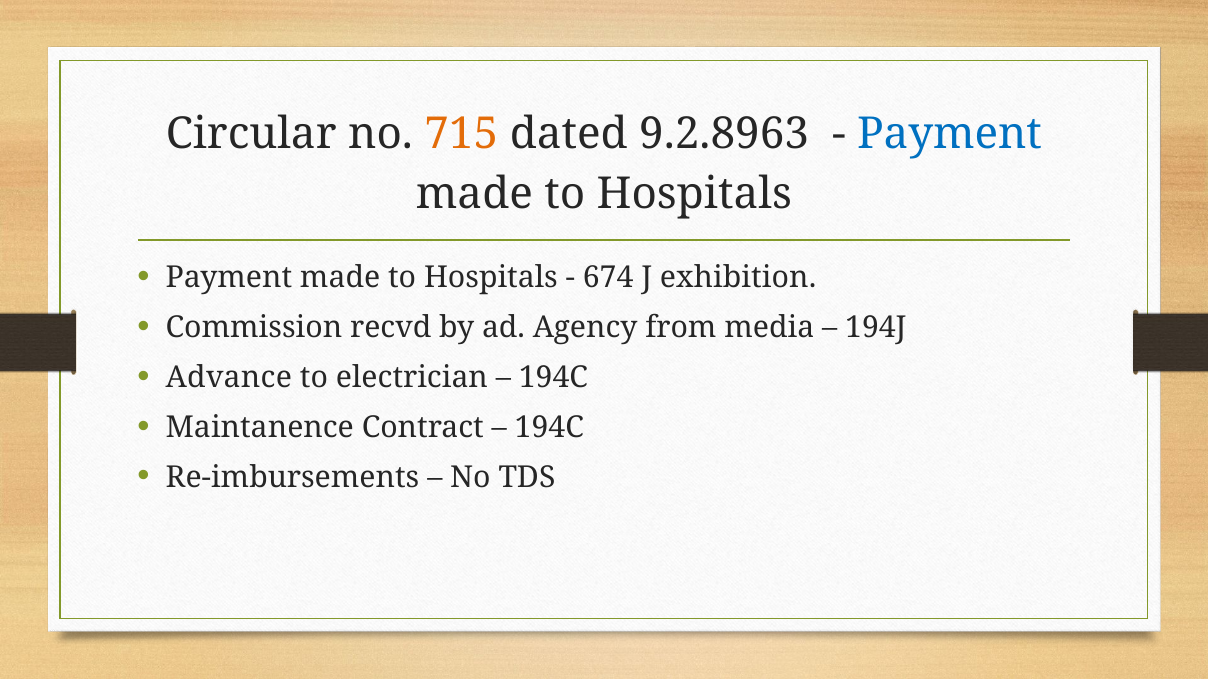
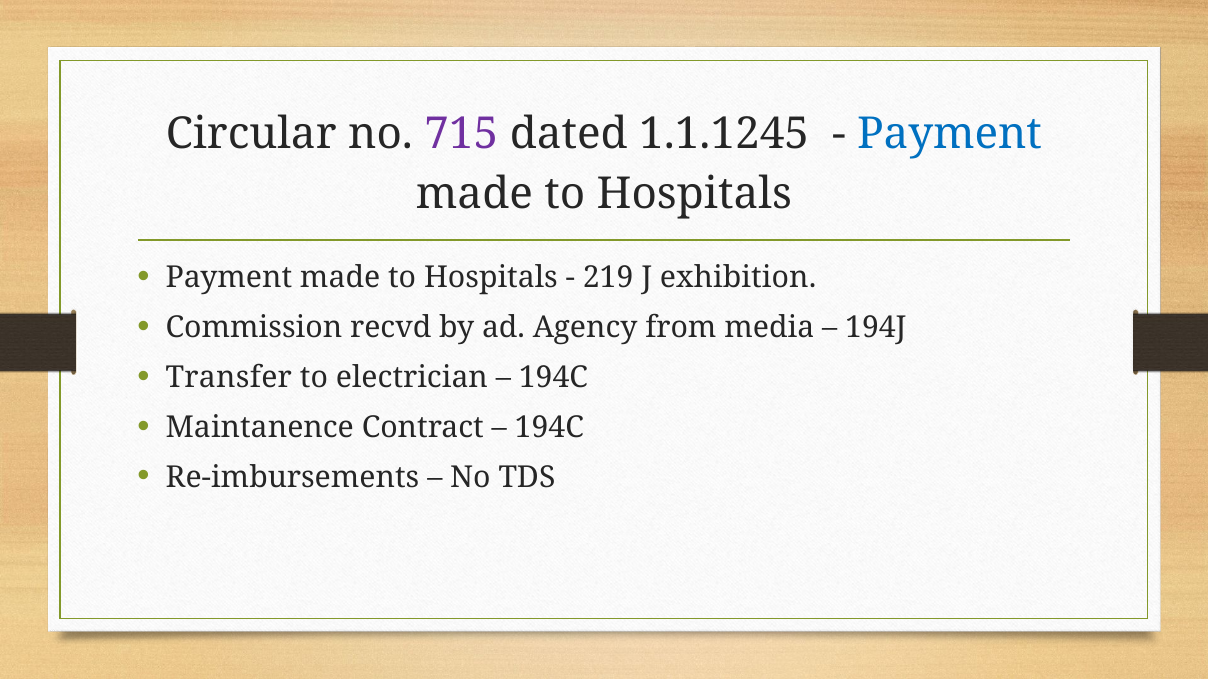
715 colour: orange -> purple
9.2.8963: 9.2.8963 -> 1.1.1245
674: 674 -> 219
Advance: Advance -> Transfer
